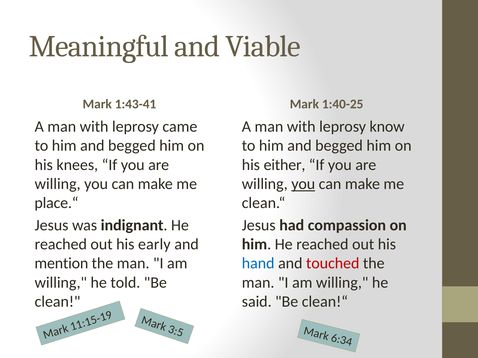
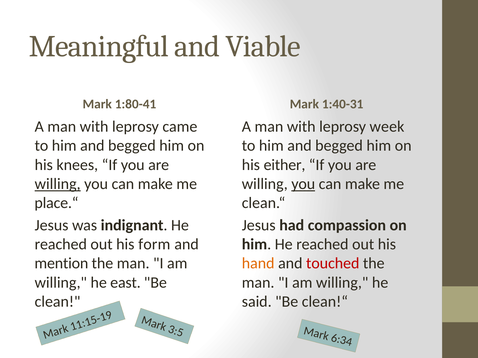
1:43-41: 1:43-41 -> 1:80-41
1:40-25: 1:40-25 -> 1:40-31
know: know -> week
willing at (58, 184) underline: none -> present
early: early -> form
hand colour: blue -> orange
told: told -> east
